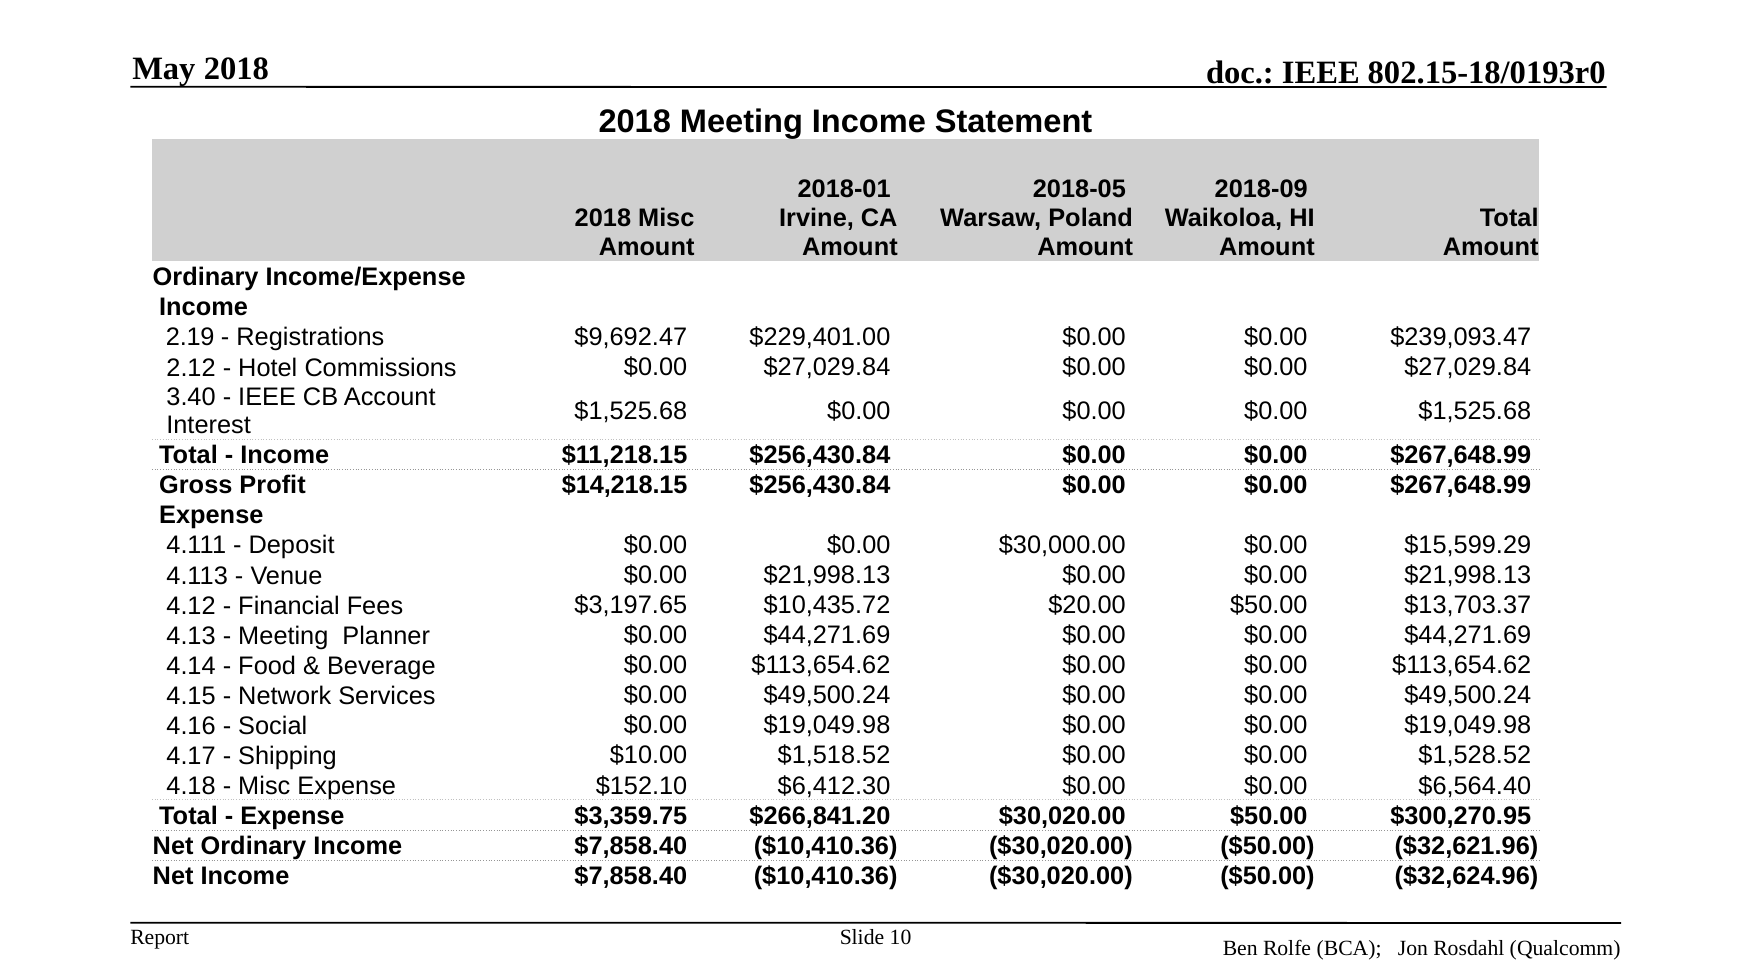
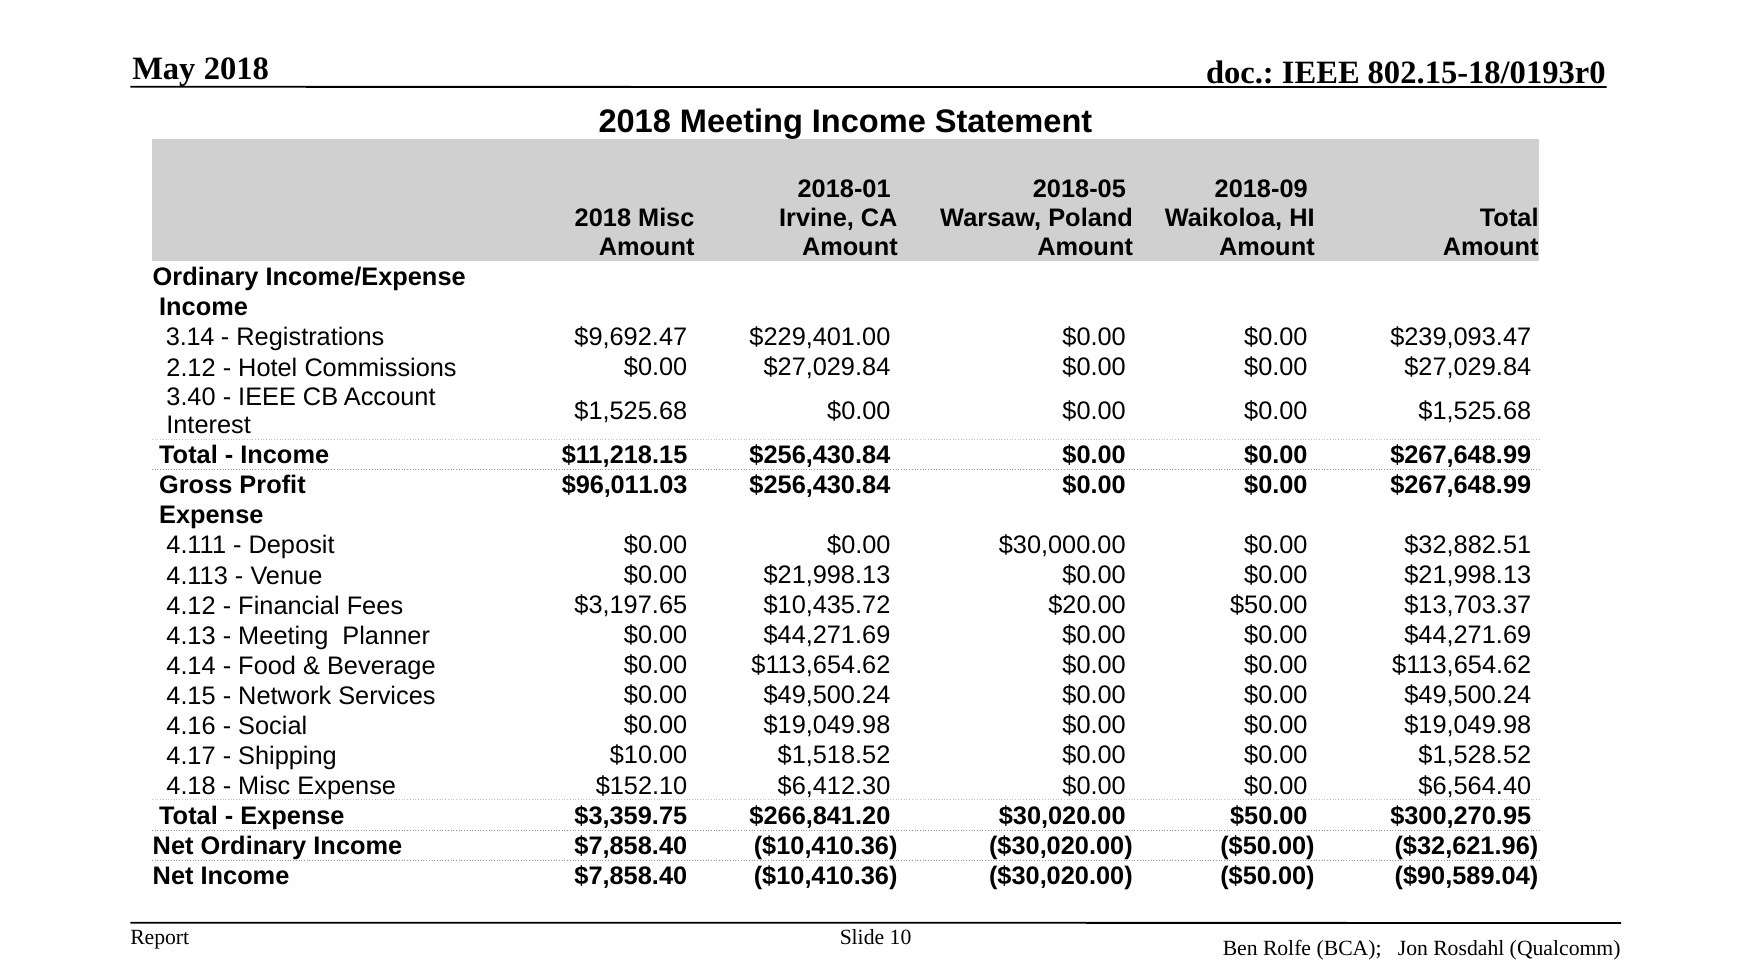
2.19: 2.19 -> 3.14
$14,218.15: $14,218.15 -> $96,011.03
$15,599.29: $15,599.29 -> $32,882.51
$32,624.96: $32,624.96 -> $90,589.04
